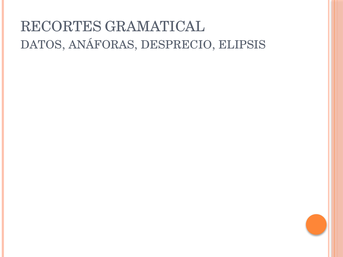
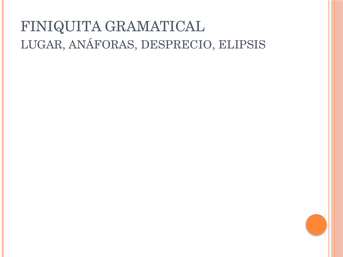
RECORTES: RECORTES -> FINIQUITA
DATOS: DATOS -> LUGAR
